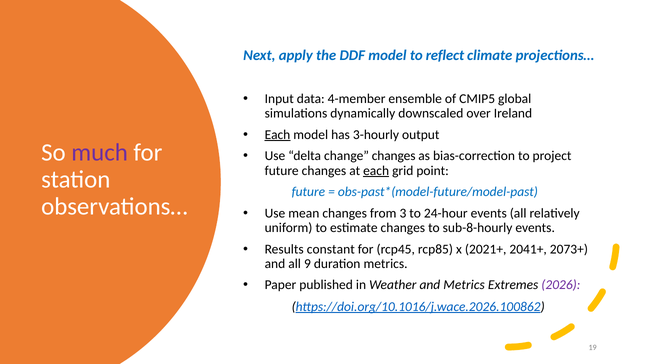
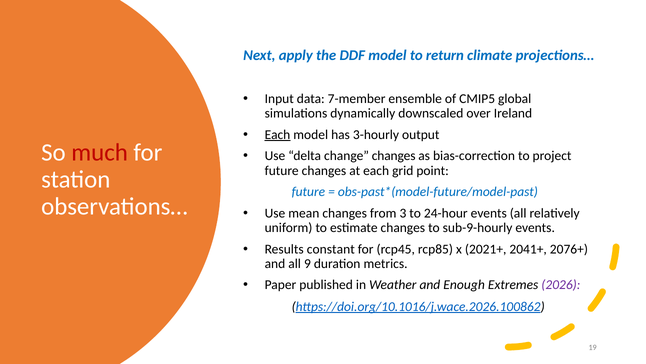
reflect: reflect -> return
4-member: 4-member -> 7-member
much colour: purple -> red
each at (376, 170) underline: present -> none
sub-8-hourly: sub-8-hourly -> sub-9-hourly
2073+: 2073+ -> 2076+
and Metrics: Metrics -> Enough
